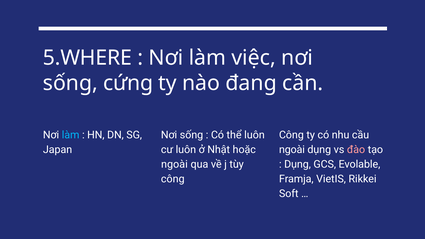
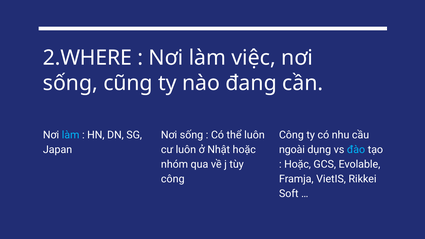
5.WHERE: 5.WHERE -> 2.WHERE
cứng: cứng -> cũng
đào colour: pink -> light blue
ngoài at (174, 165): ngoài -> nhóm
Dụng at (298, 165): Dụng -> Hoặc
